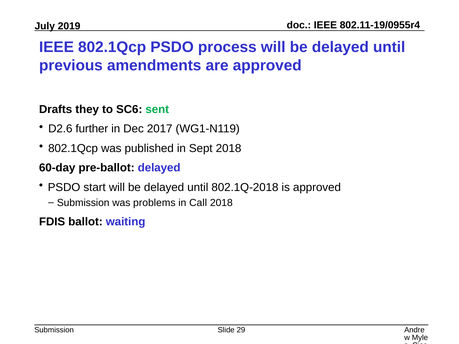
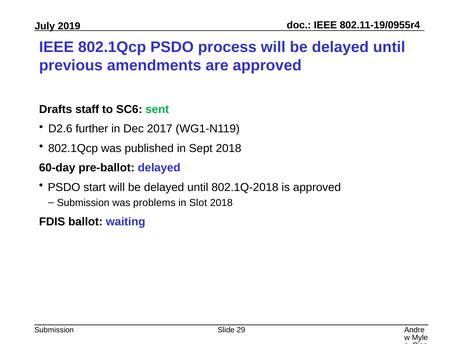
they: they -> staff
Call: Call -> Slot
